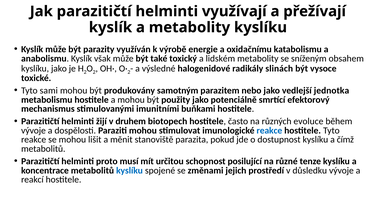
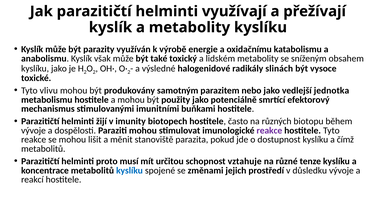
sami: sami -> vlivu
druhem: druhem -> imunity
evoluce: evoluce -> biotopu
reakce at (269, 131) colour: blue -> purple
posilující: posilující -> vztahuje
